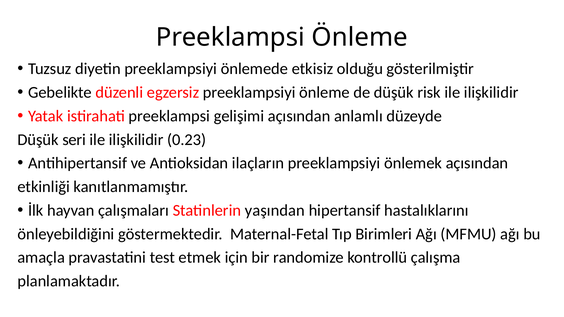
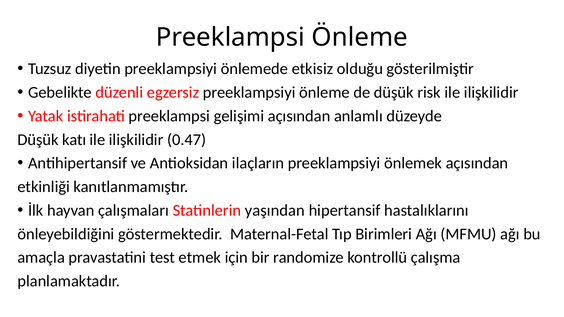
seri: seri -> katı
0.23: 0.23 -> 0.47
